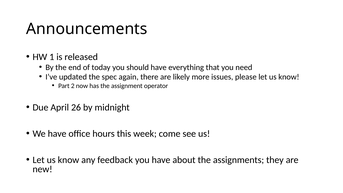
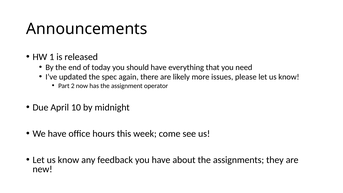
26: 26 -> 10
